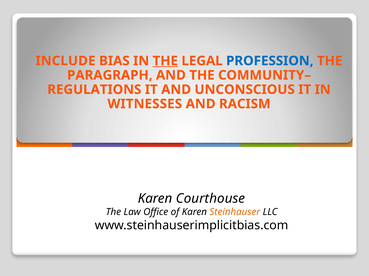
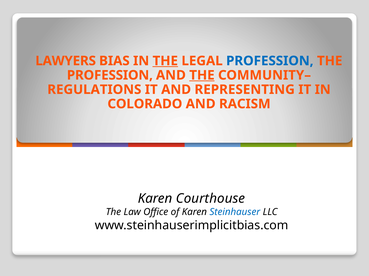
INCLUDE: INCLUDE -> LAWYERS
PARAGRAPH at (110, 75): PARAGRAPH -> PROFESSION
THE at (202, 75) underline: none -> present
UNCONSCIOUS: UNCONSCIOUS -> REPRESENTING
WITNESSES: WITNESSES -> COLORADO
Steinhauser colour: orange -> blue
